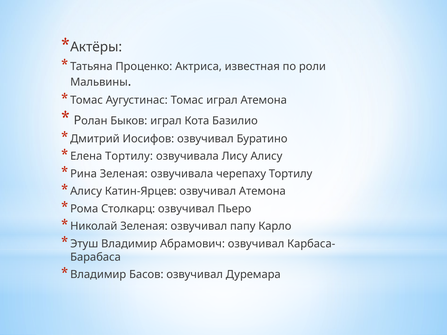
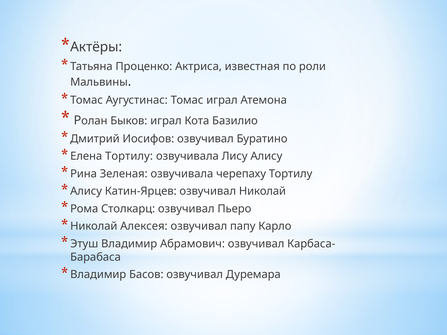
озвучивал Атемона: Атемона -> Николай
Николай Зеленая: Зеленая -> Алексея
